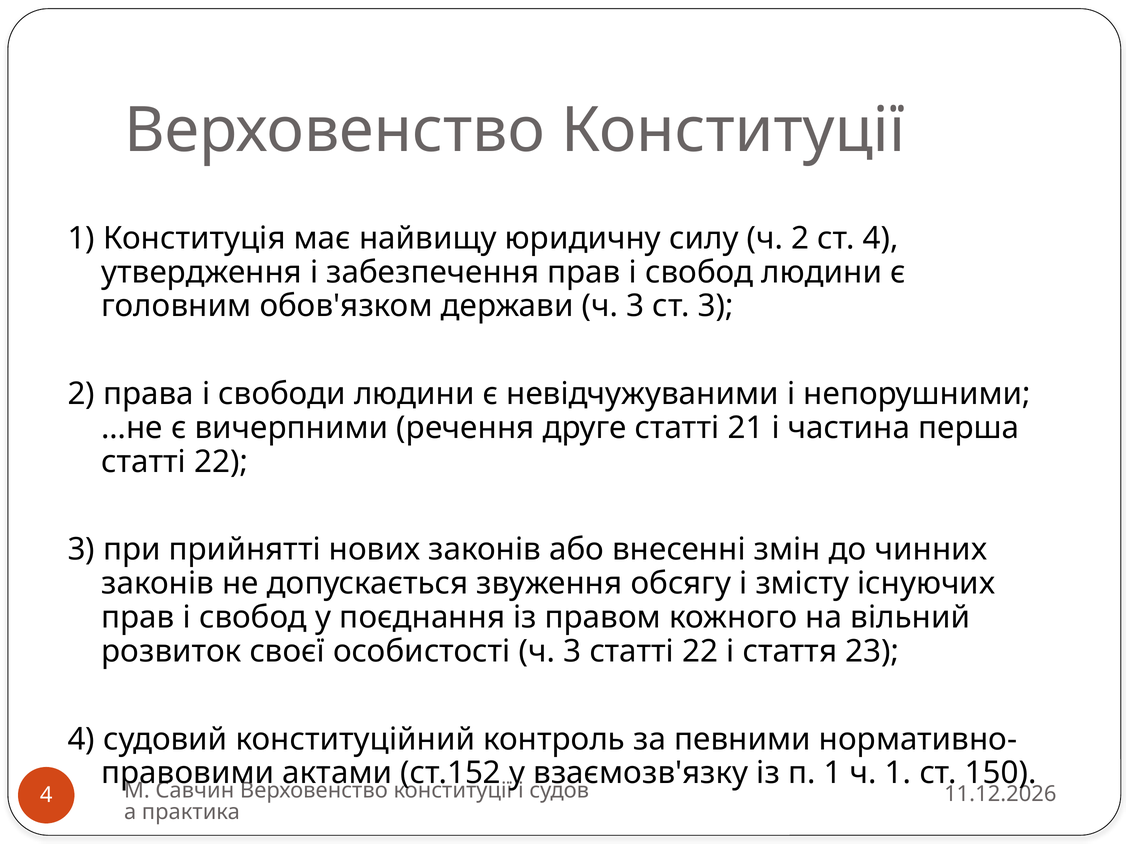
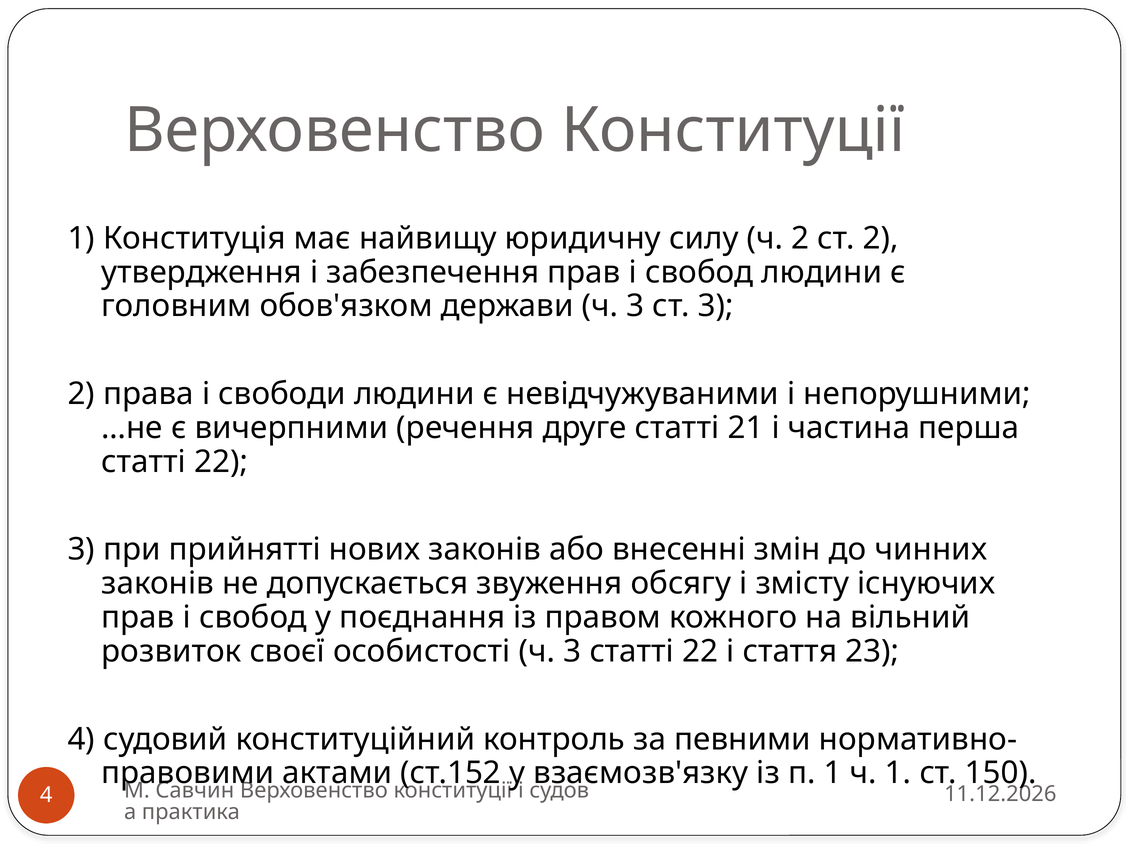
ст 4: 4 -> 2
